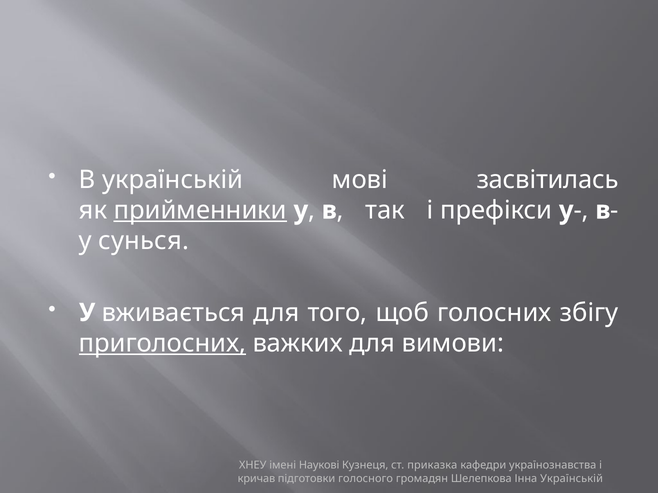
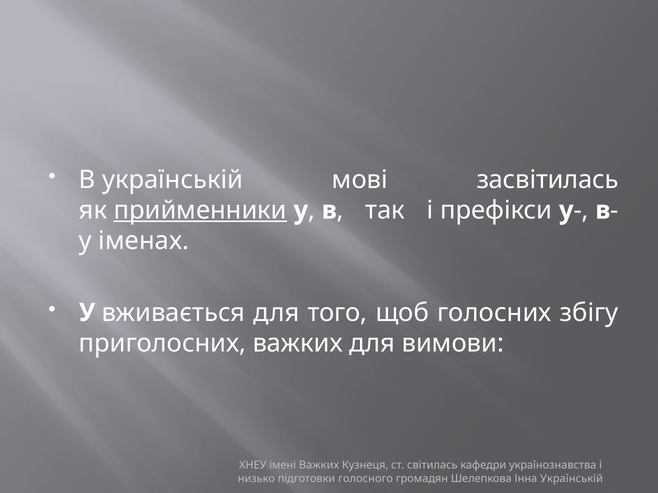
сунься: сунься -> іменах
приголосних underline: present -> none
імені Наукові: Наукові -> Важких
приказка: приказка -> світилась
кричав: кричав -> низько
